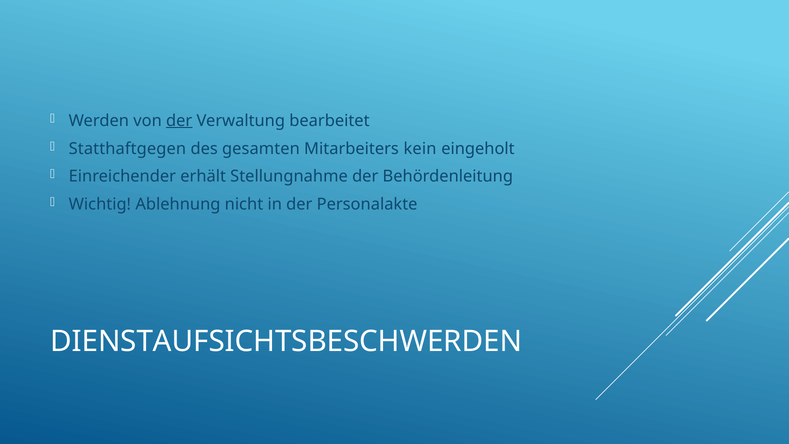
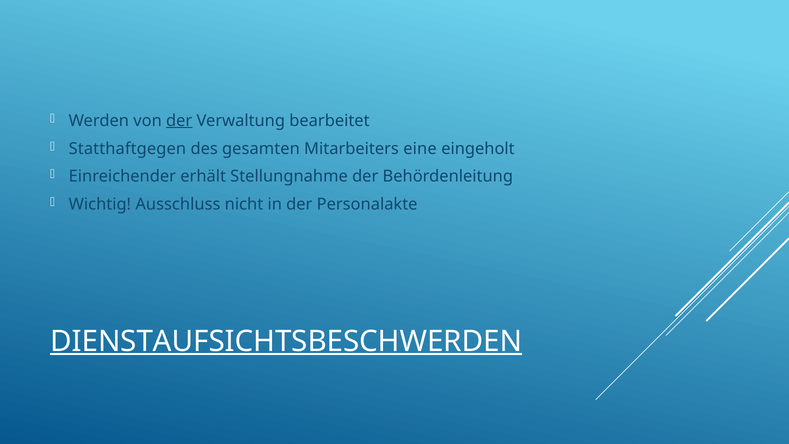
kein: kein -> eine
Ablehnung: Ablehnung -> Ausschluss
DIENSTAUFSICHTSBESCHWERDEN underline: none -> present
